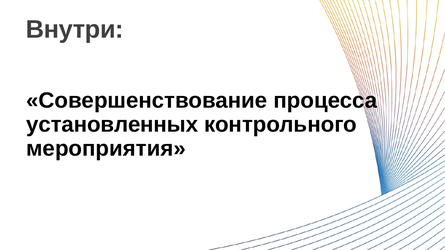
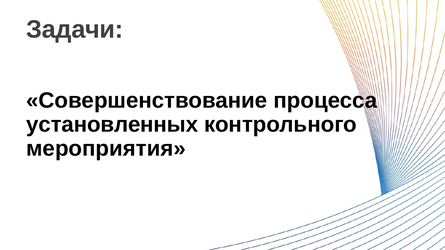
Внутри: Внутри -> Задачи
